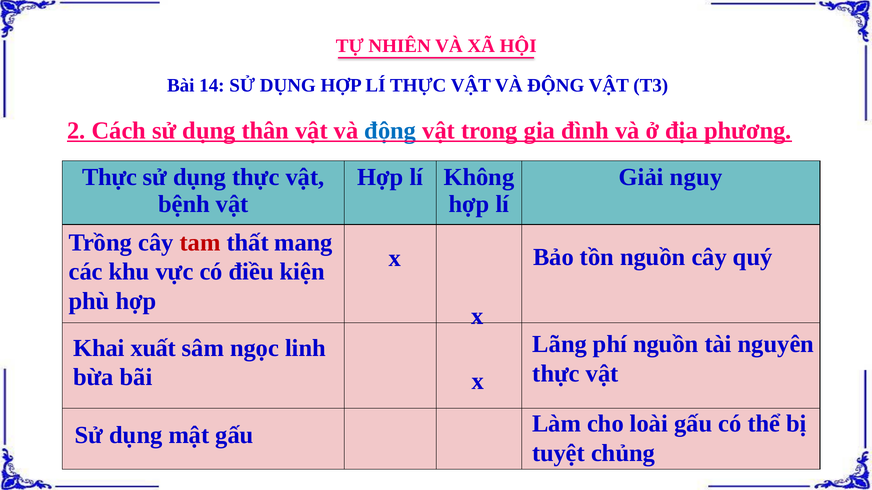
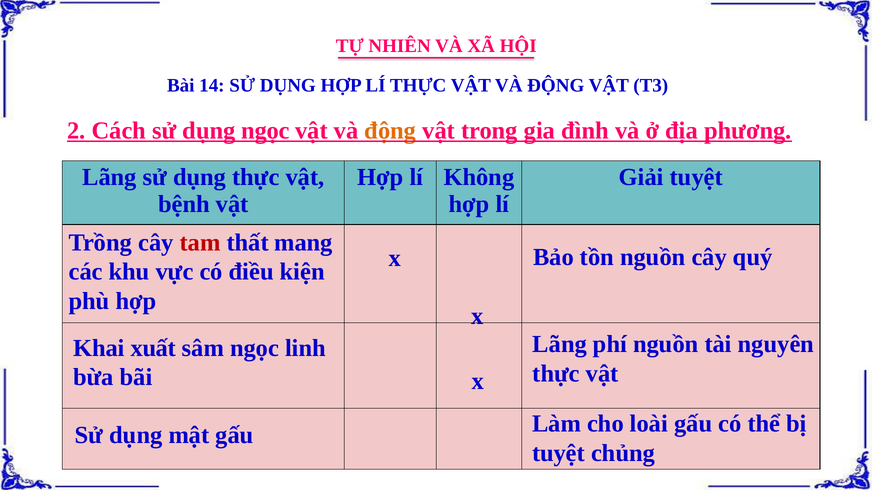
dụng thân: thân -> ngọc
động at (390, 130) colour: blue -> orange
Thực at (110, 177): Thực -> Lãng
Giải nguy: nguy -> tuyệt
